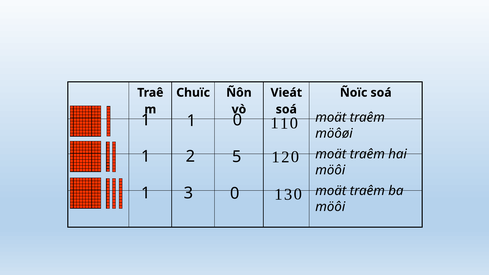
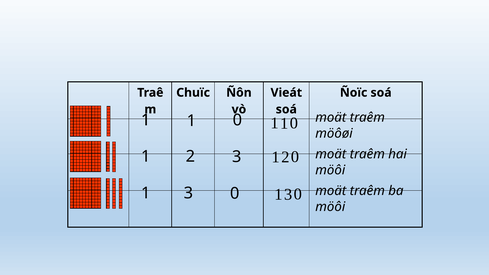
5 at (237, 157): 5 -> 3
